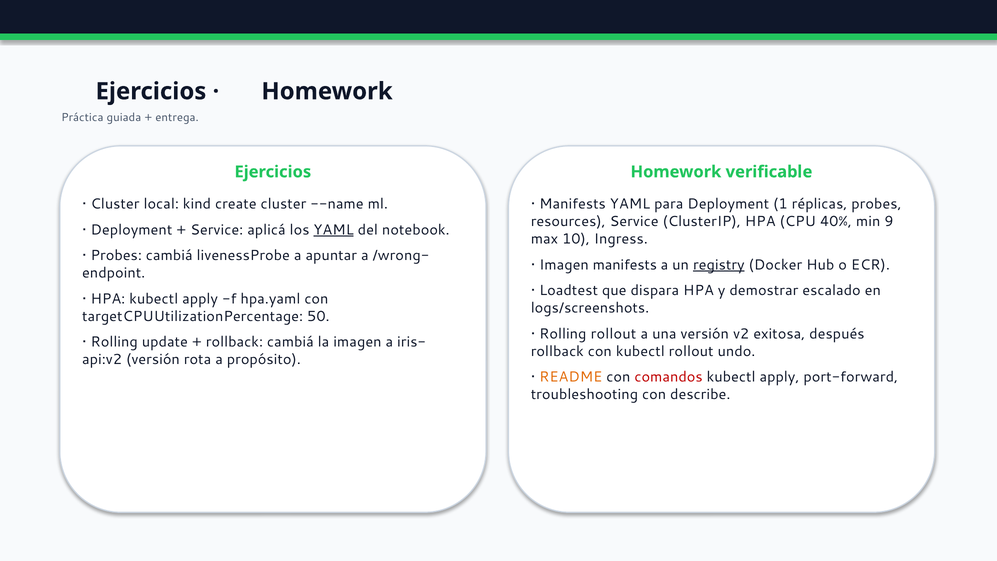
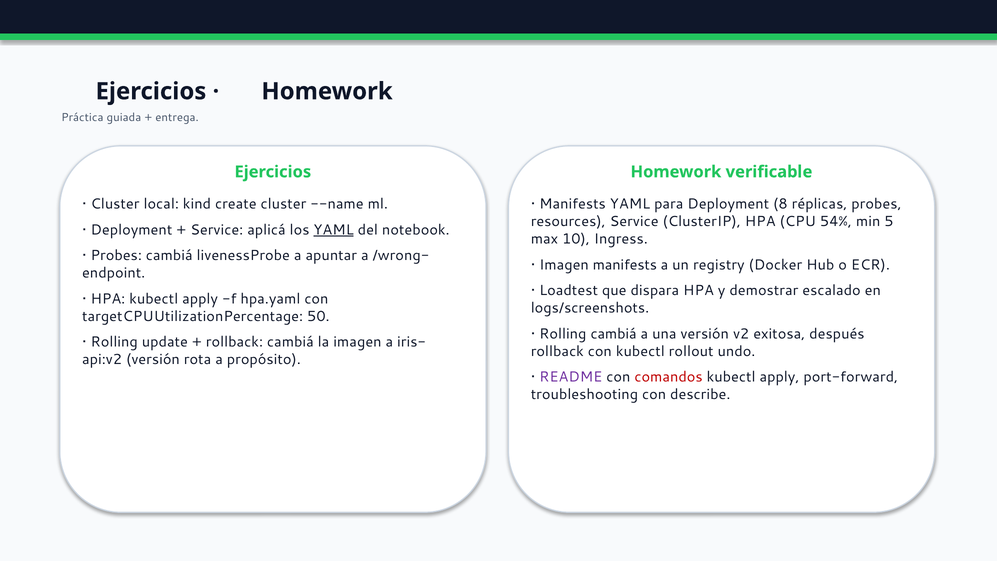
1: 1 -> 8
40%: 40% -> 54%
9: 9 -> 5
registry underline: present -> none
Rolling rollout: rollout -> cambiá
README colour: orange -> purple
